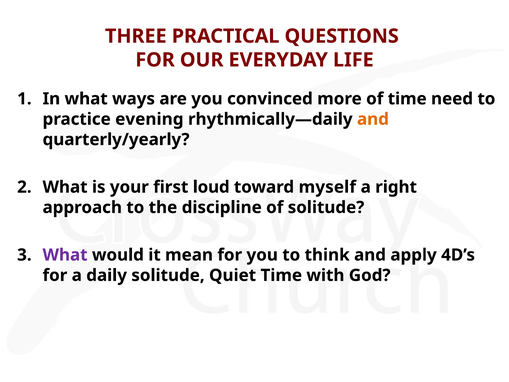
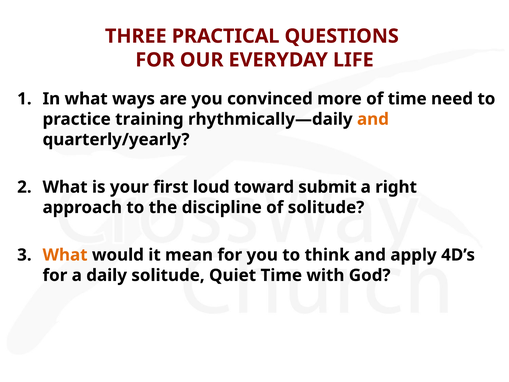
evening: evening -> training
myself: myself -> submit
What at (65, 255) colour: purple -> orange
